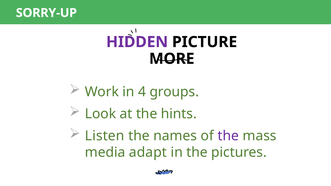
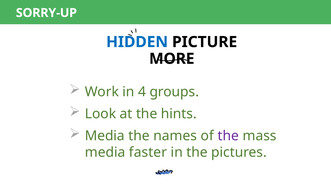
HIDDEN colour: purple -> blue
Listen at (105, 136): Listen -> Media
adapt: adapt -> faster
